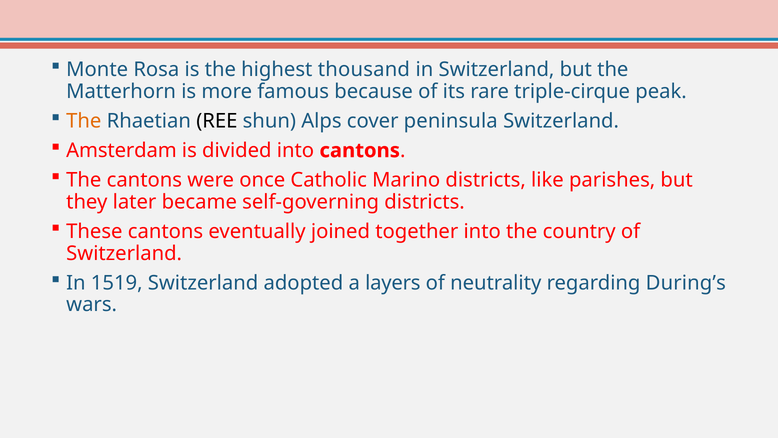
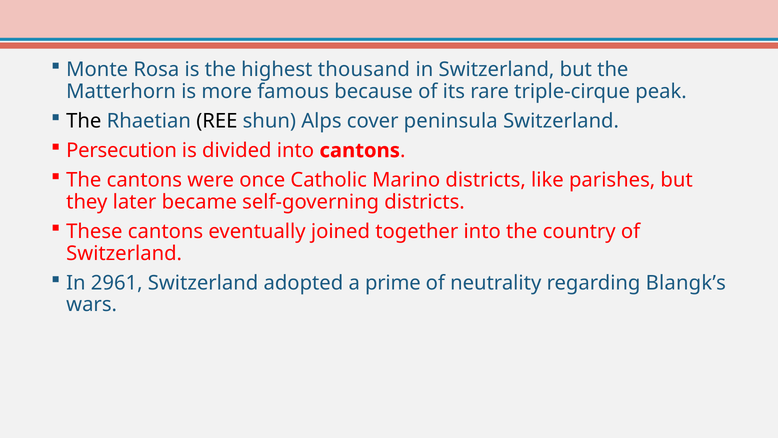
The at (84, 121) colour: orange -> black
Amsterdam: Amsterdam -> Persecution
1519: 1519 -> 2961
layers: layers -> prime
During’s: During’s -> Blangk’s
